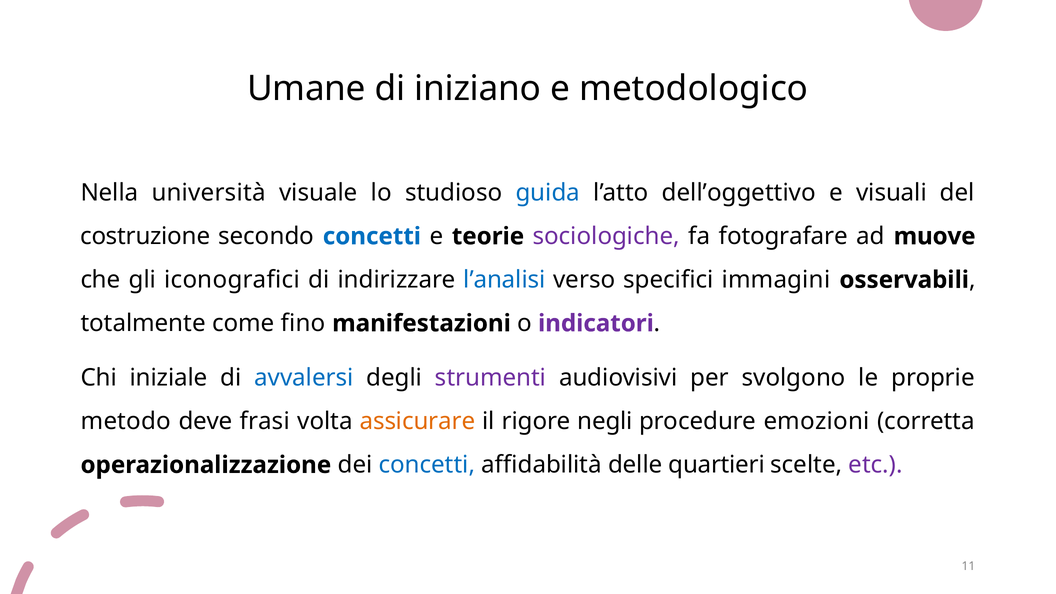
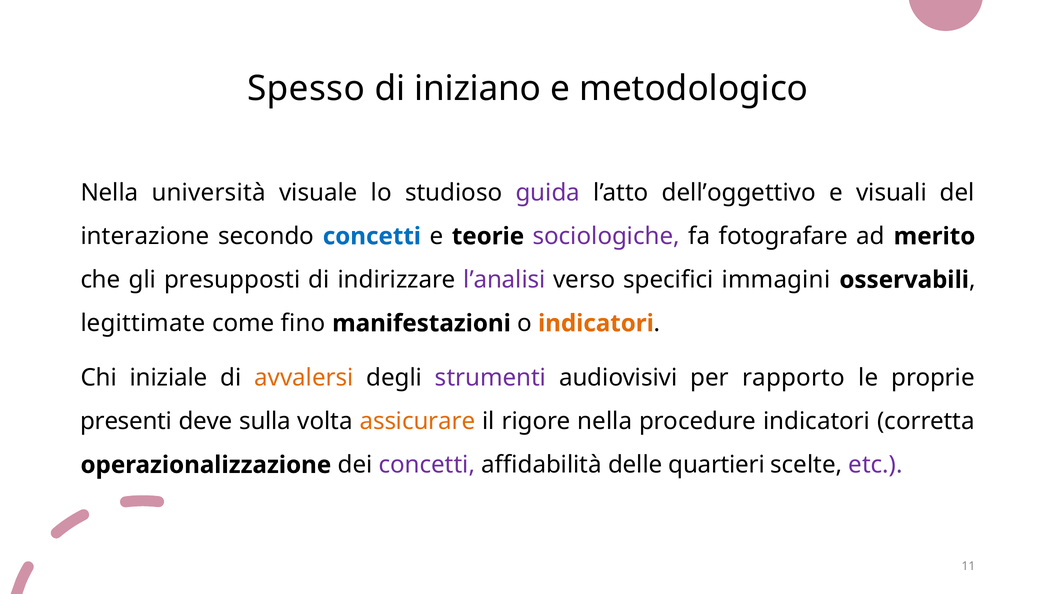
Umane: Umane -> Spesso
guida colour: blue -> purple
costruzione: costruzione -> interazione
muove: muove -> merito
iconografici: iconografici -> presupposti
l’analisi colour: blue -> purple
totalmente: totalmente -> legittimate
indicatori at (596, 323) colour: purple -> orange
avvalersi colour: blue -> orange
svolgono: svolgono -> rapporto
metodo: metodo -> presenti
frasi: frasi -> sulla
rigore negli: negli -> nella
procedure emozioni: emozioni -> indicatori
concetti at (427, 465) colour: blue -> purple
